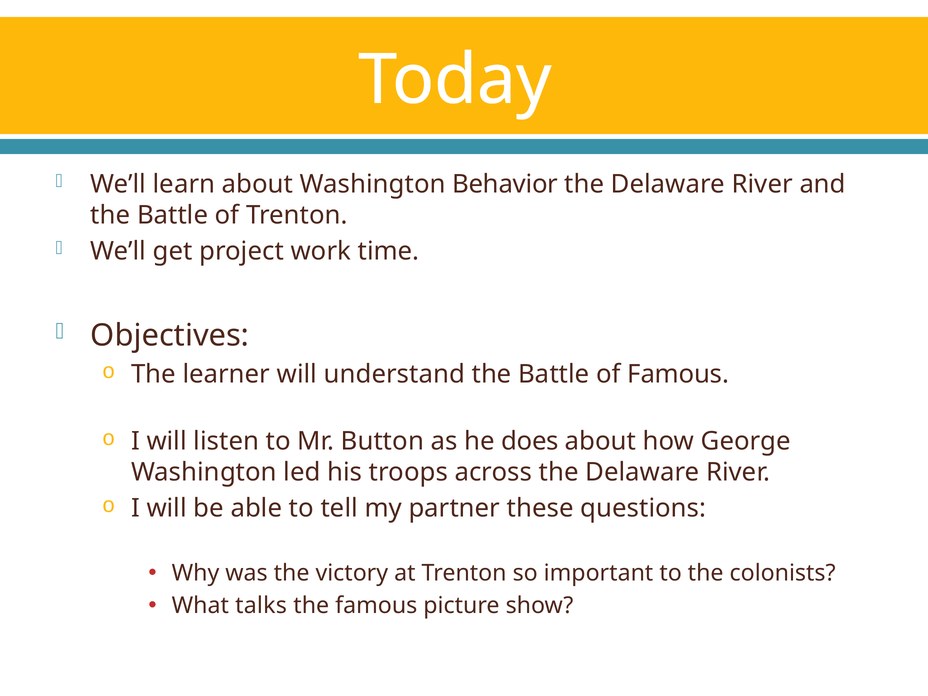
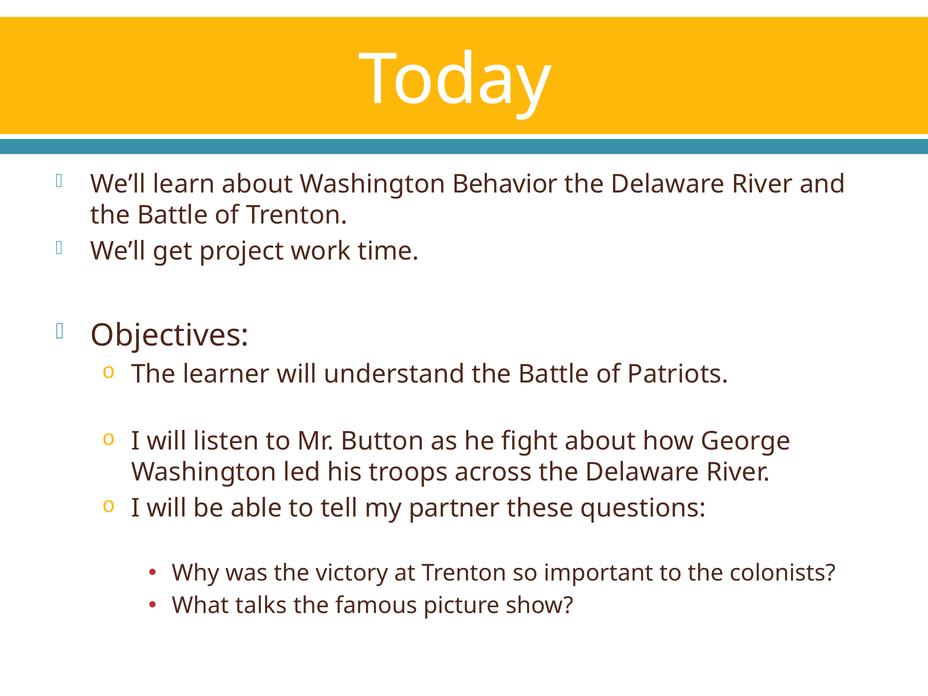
of Famous: Famous -> Patriots
does: does -> fight
